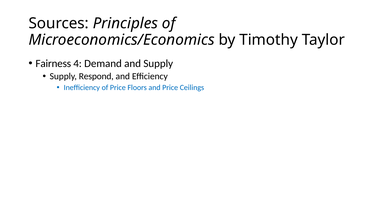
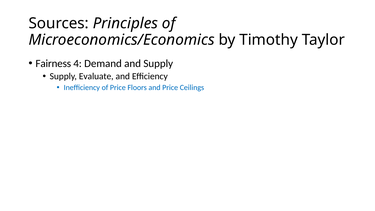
Respond: Respond -> Evaluate
